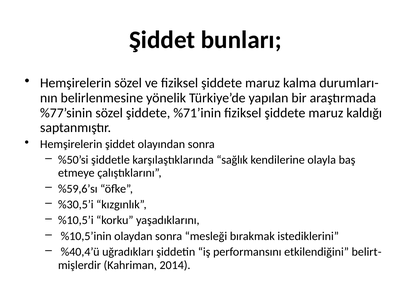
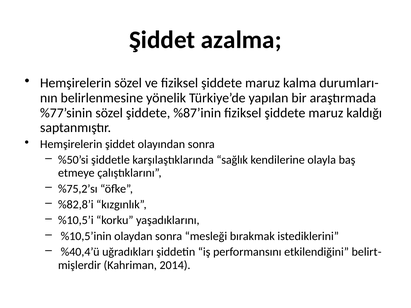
bunları: bunları -> azalma
%71’inin: %71’inin -> %87’inin
%59,6’sı: %59,6’sı -> %75,2’sı
%30,5’i: %30,5’i -> %82,8’i
